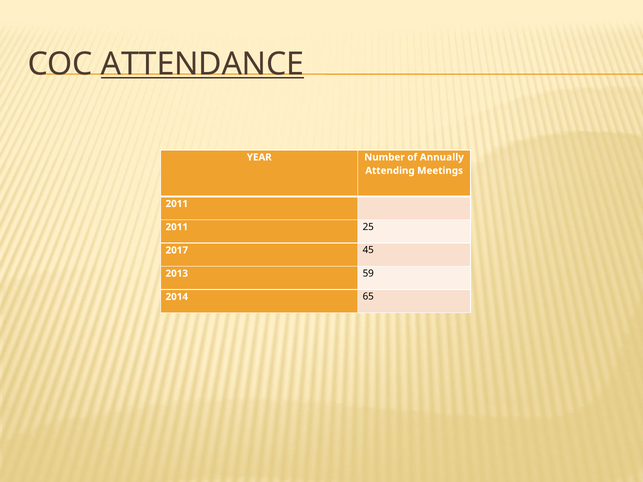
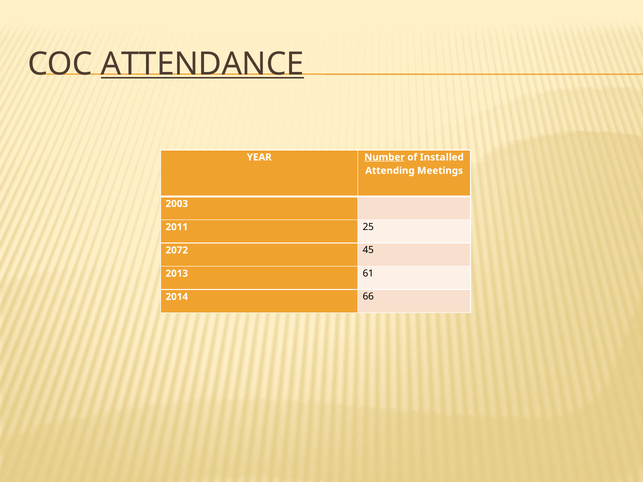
Number underline: none -> present
Annually: Annually -> Installed
2011 at (177, 204): 2011 -> 2003
2017: 2017 -> 2072
59: 59 -> 61
65: 65 -> 66
